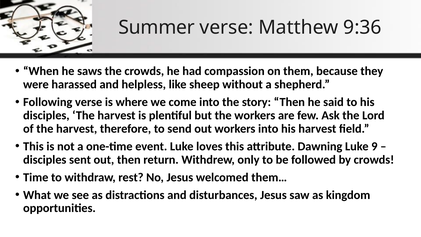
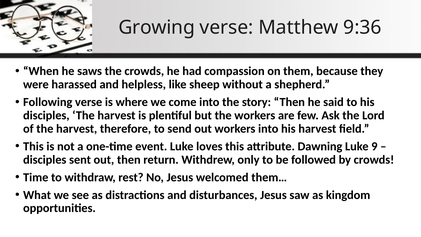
Summer: Summer -> Growing
